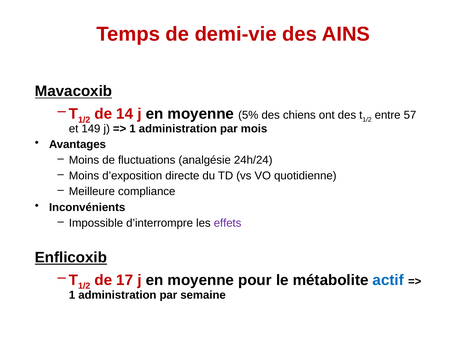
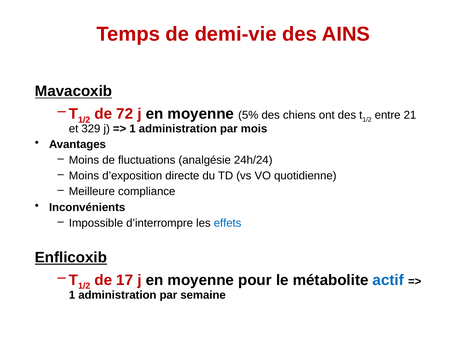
14: 14 -> 72
57: 57 -> 21
149: 149 -> 329
effets colour: purple -> blue
